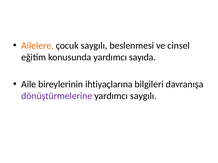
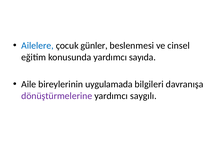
Ailelere colour: orange -> blue
çocuk saygılı: saygılı -> günler
ihtiyaçlarına: ihtiyaçlarına -> uygulamada
